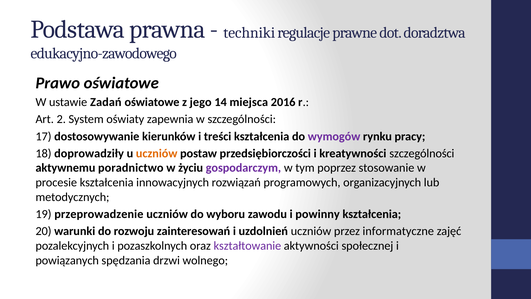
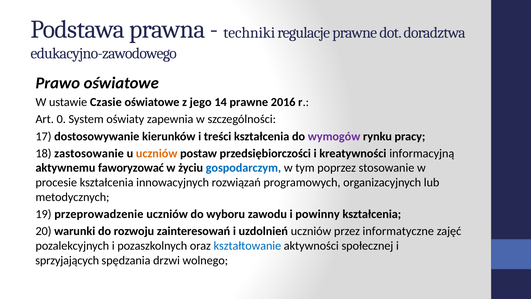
Zadań: Zadań -> Czasie
14 miejsca: miejsca -> prawne
2: 2 -> 0
doprowadziły: doprowadziły -> zastosowanie
kreatywności szczególności: szczególności -> informacyjną
poradnictwo: poradnictwo -> faworyzować
gospodarczym colour: purple -> blue
kształtowanie colour: purple -> blue
powiązanych: powiązanych -> sprzyjających
